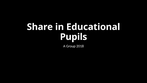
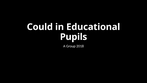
Share: Share -> Could
